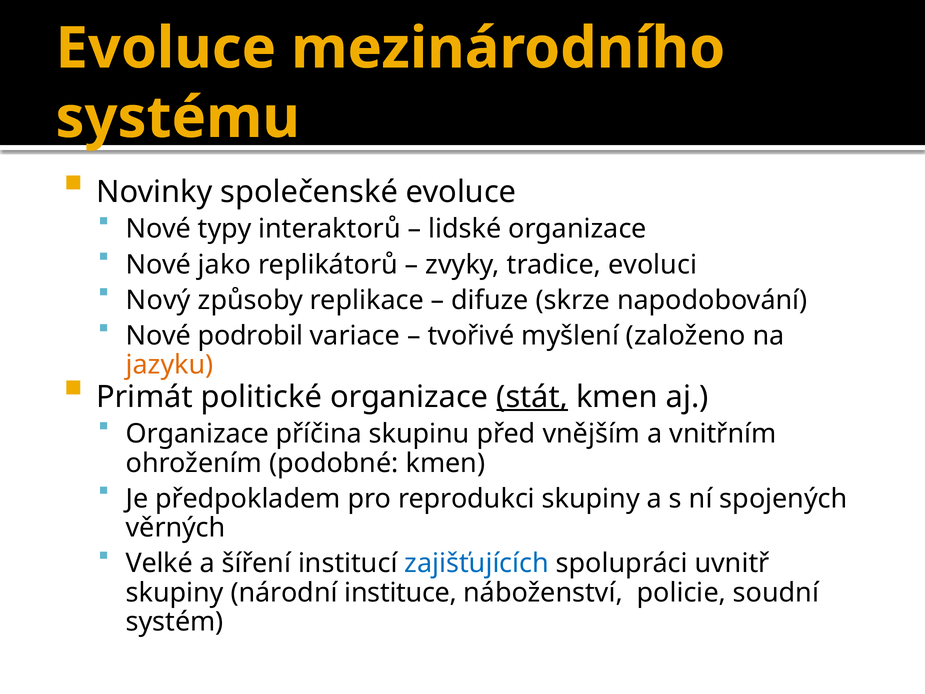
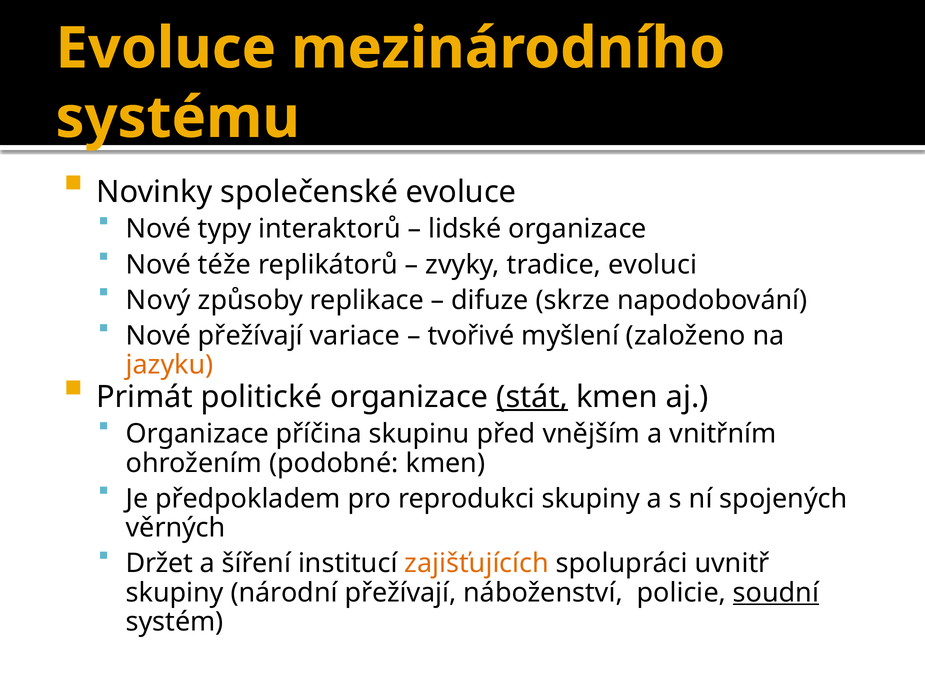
jako: jako -> téže
Nové podrobil: podrobil -> přežívají
Velké: Velké -> Držet
zajišťujících colour: blue -> orange
národní instituce: instituce -> přežívají
soudní underline: none -> present
